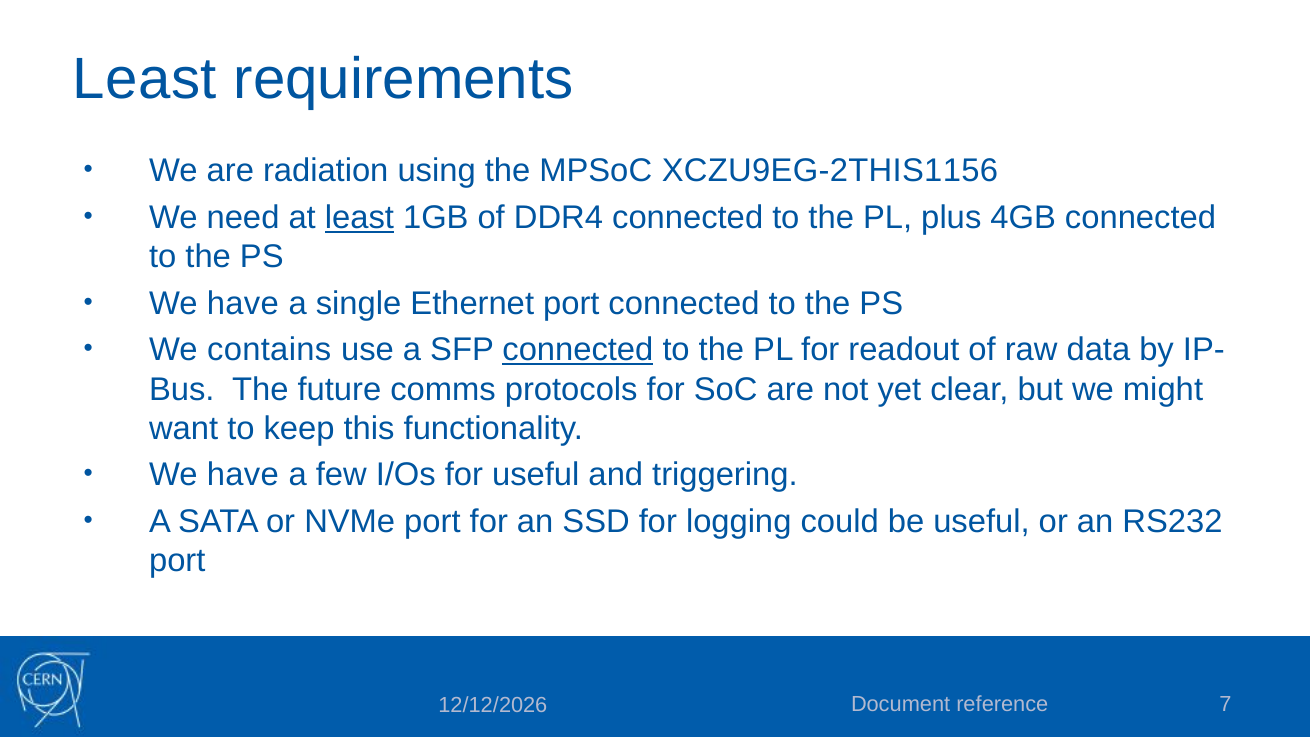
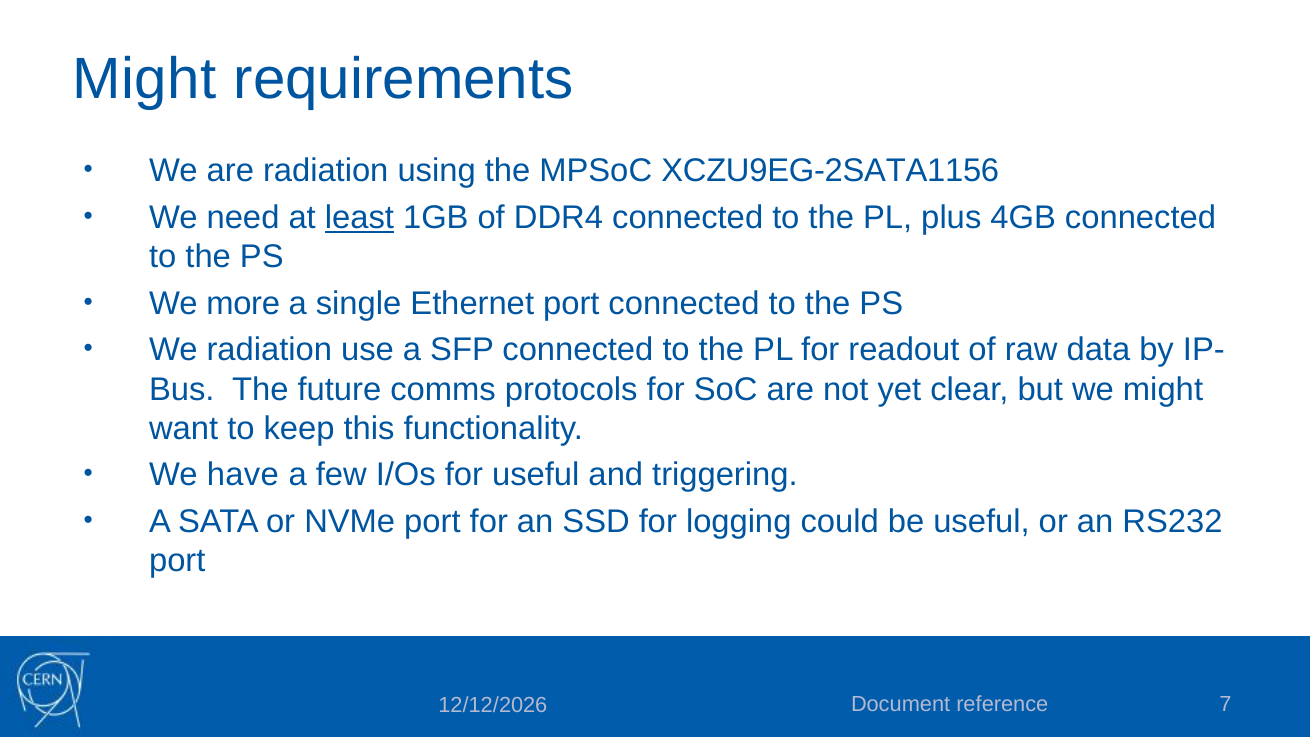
Least at (144, 80): Least -> Might
XCZU9EG-2THIS1156: XCZU9EG-2THIS1156 -> XCZU9EG-2SATA1156
have at (243, 303): have -> more
We contains: contains -> radiation
connected at (578, 350) underline: present -> none
